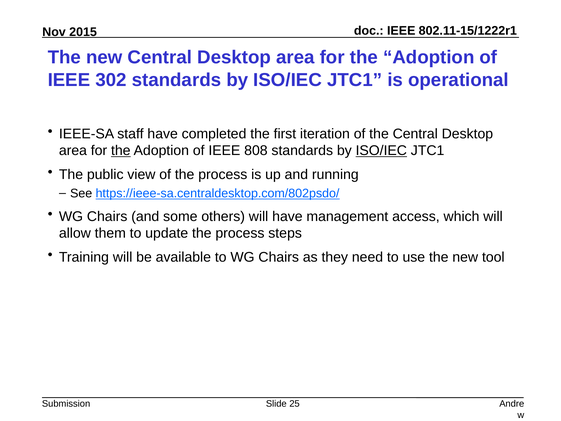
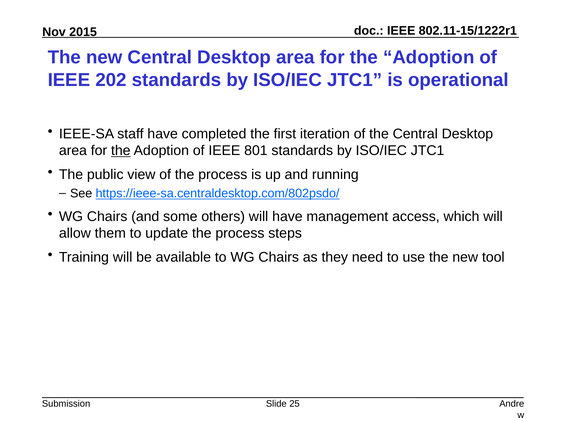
302: 302 -> 202
808: 808 -> 801
ISO/IEC at (381, 151) underline: present -> none
